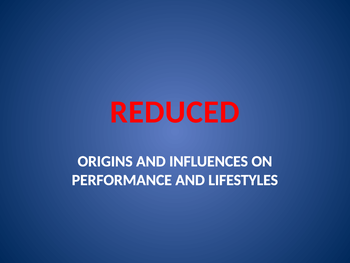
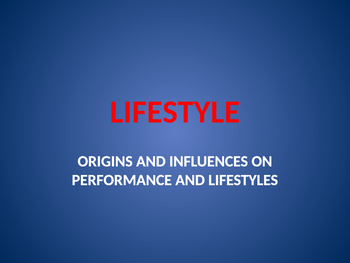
REDUCED: REDUCED -> LIFESTYLE
